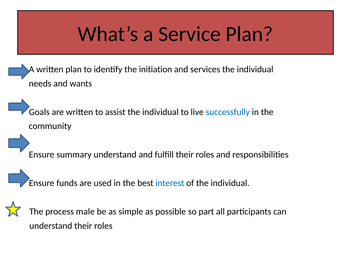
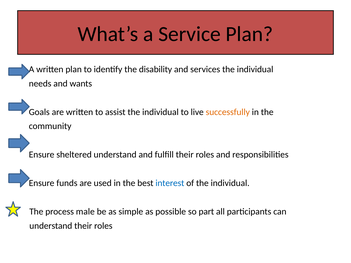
initiation: initiation -> disability
successfully colour: blue -> orange
summary: summary -> sheltered
